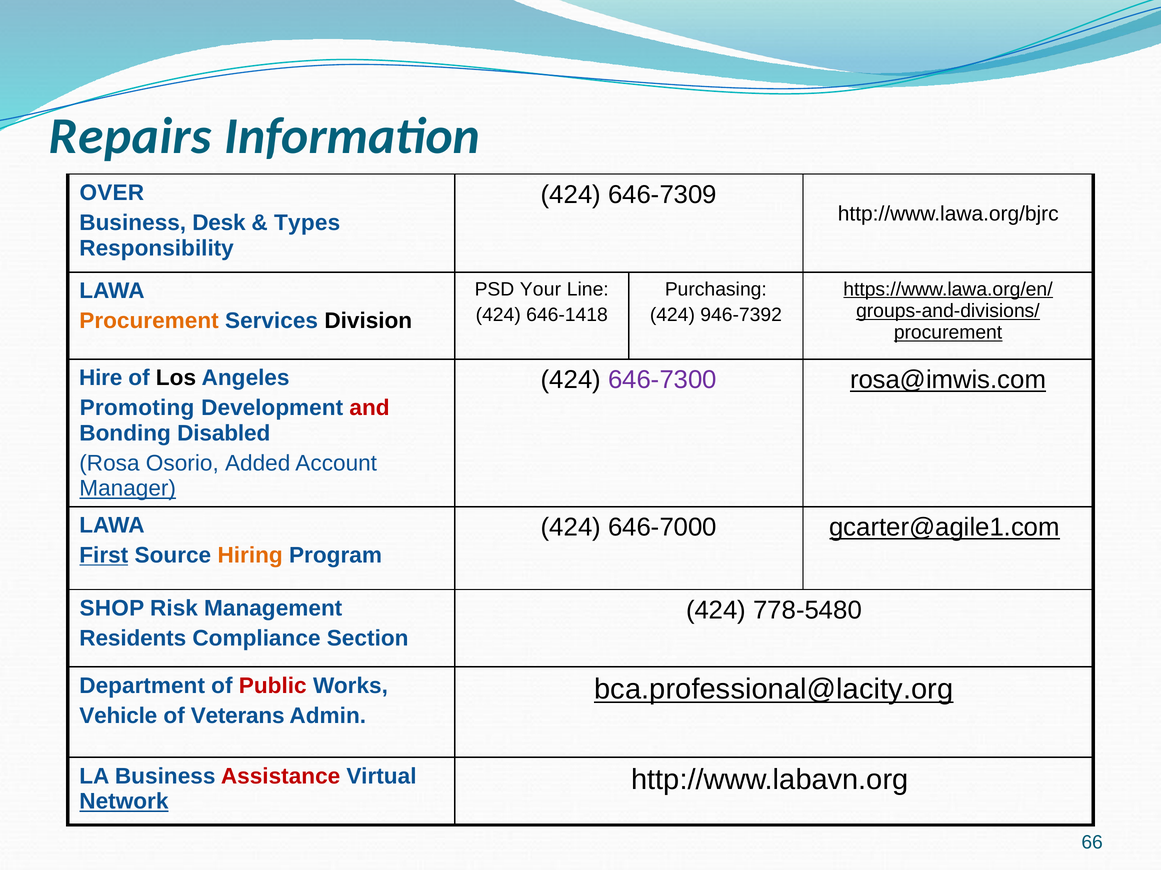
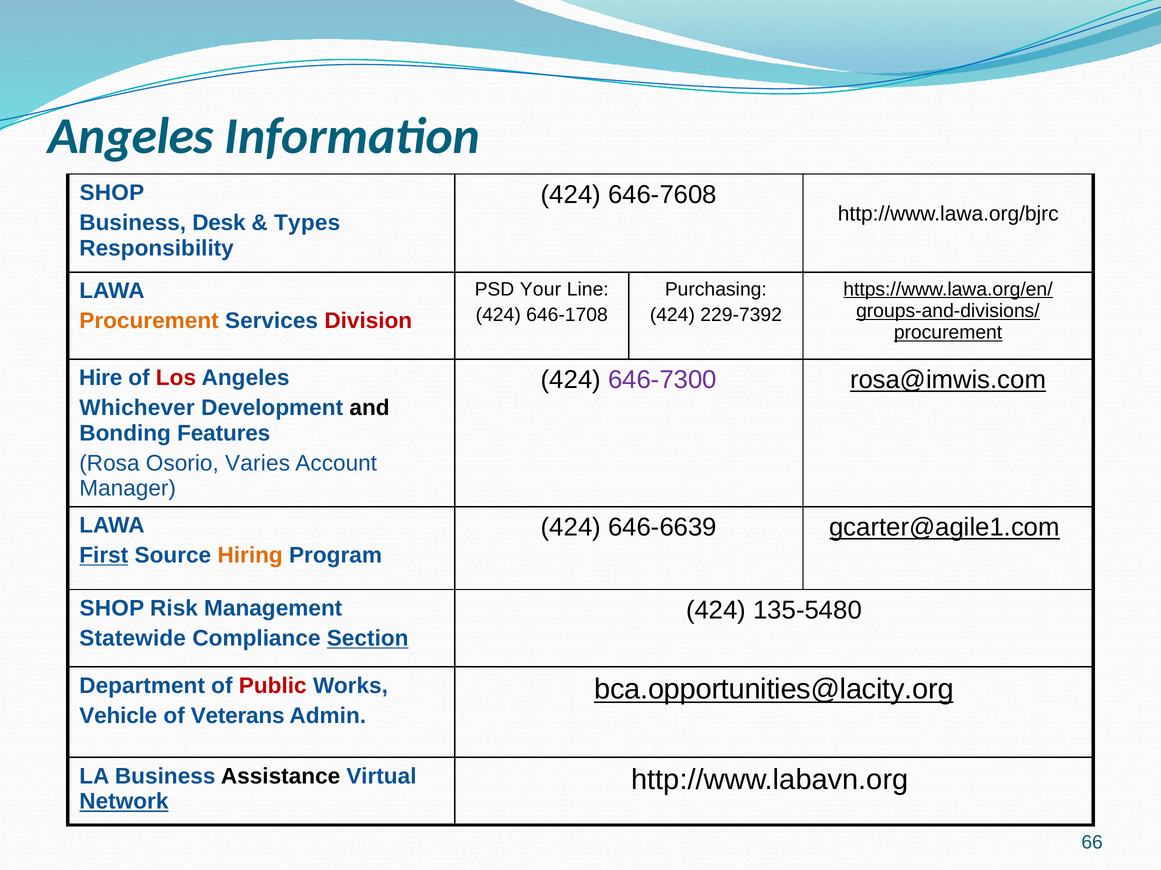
Repairs at (130, 136): Repairs -> Angeles
OVER at (112, 193): OVER -> SHOP
646-7309: 646-7309 -> 646-7608
646-1418: 646-1418 -> 646-1708
946-7392: 946-7392 -> 229-7392
Division colour: black -> red
Los colour: black -> red
Promoting: Promoting -> Whichever
and colour: red -> black
Disabled: Disabled -> Features
Added: Added -> Varies
Manager underline: present -> none
646-7000: 646-7000 -> 646-6639
778-5480: 778-5480 -> 135-5480
Residents: Residents -> Statewide
Section underline: none -> present
bca.professional@lacity.org: bca.professional@lacity.org -> bca.opportunities@lacity.org
Assistance colour: red -> black
